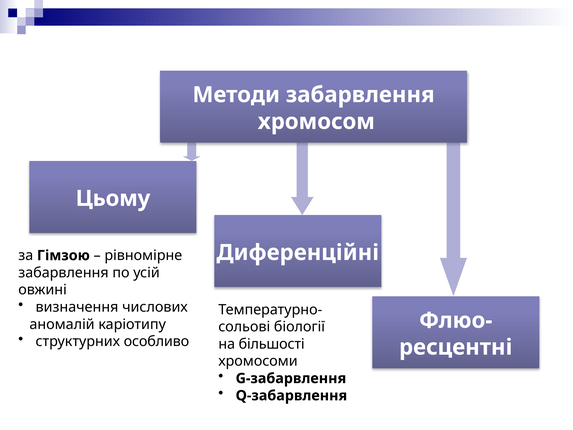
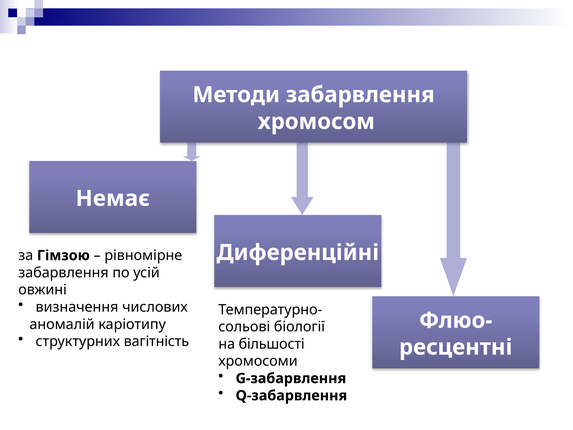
Цьому: Цьому -> Немає
особливо: особливо -> вагітність
